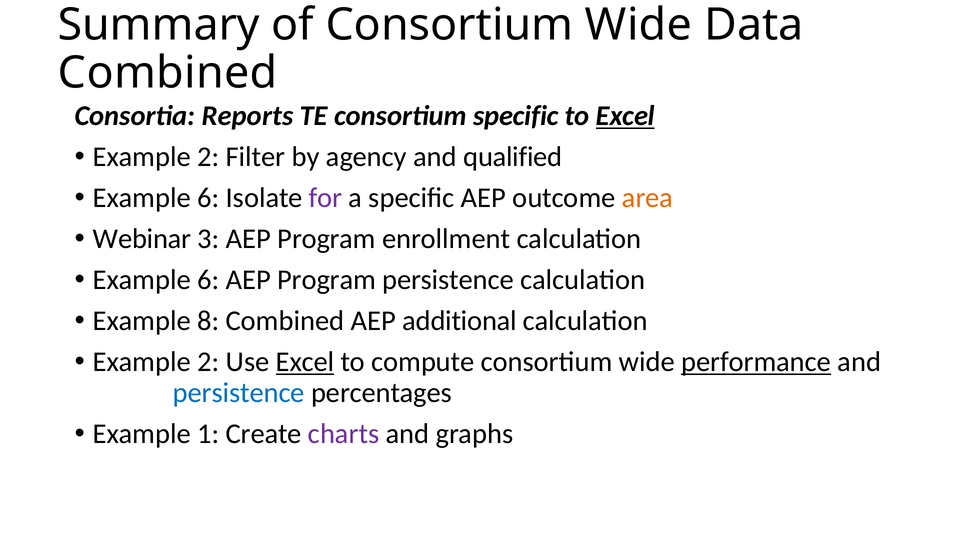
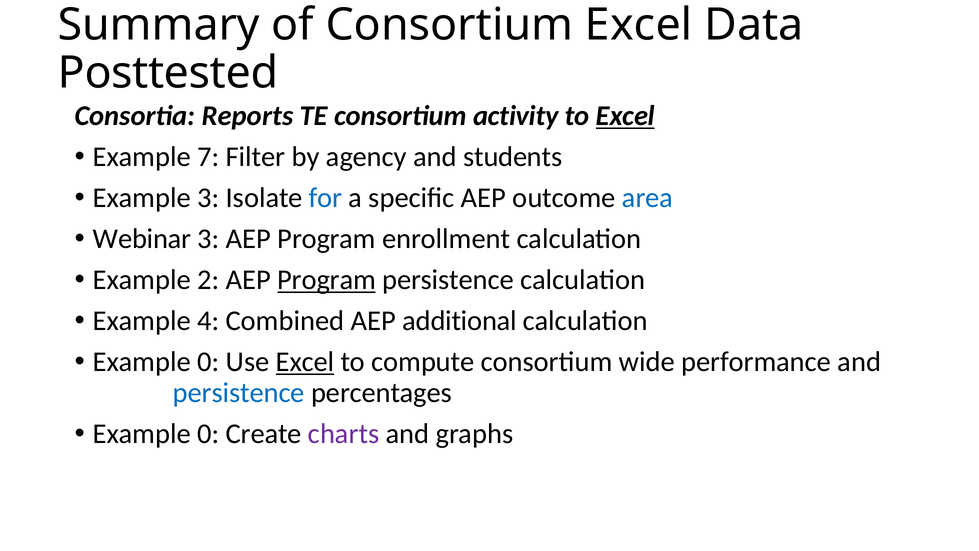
of Consortium Wide: Wide -> Excel
Combined at (168, 73): Combined -> Posttested
consortium specific: specific -> activity
2 at (208, 157): 2 -> 7
qualified: qualified -> students
6 at (208, 198): 6 -> 3
for colour: purple -> blue
area colour: orange -> blue
6 at (208, 280): 6 -> 2
Program at (327, 280) underline: none -> present
8: 8 -> 4
2 at (208, 362): 2 -> 0
performance underline: present -> none
1 at (208, 434): 1 -> 0
